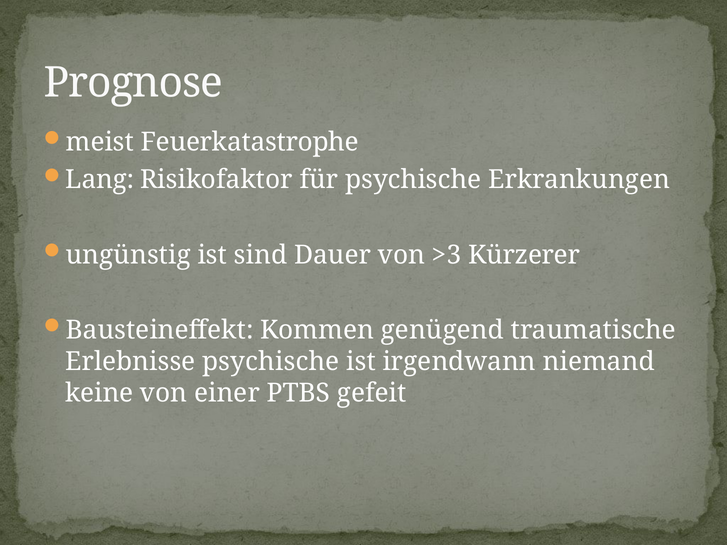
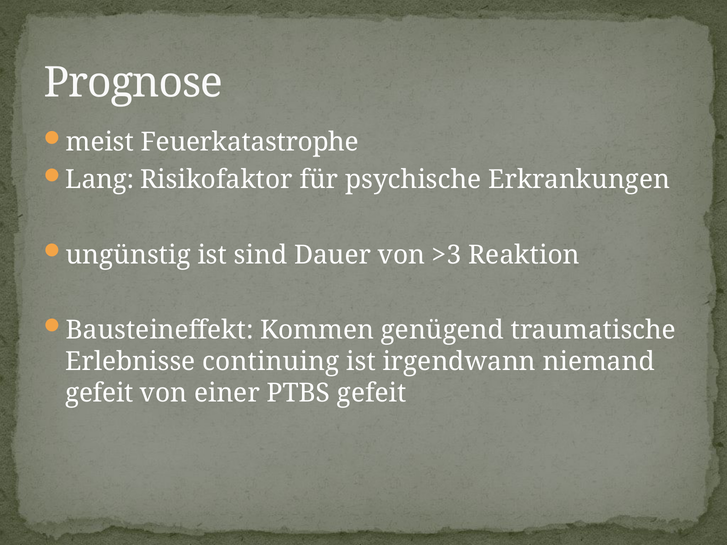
Kürzerer: Kürzerer -> Reaktion
Erlebnisse psychische: psychische -> continuing
keine at (99, 393): keine -> gefeit
